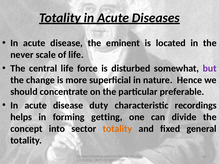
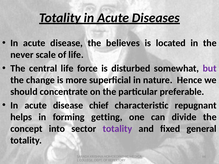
eminent: eminent -> believes
duty: duty -> chief
recordings: recordings -> repugnant
totality at (117, 129) colour: orange -> purple
